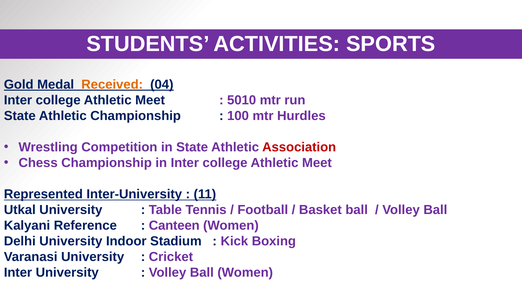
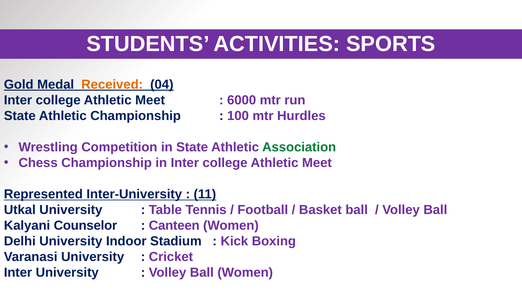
5010: 5010 -> 6000
Association colour: red -> green
Reference: Reference -> Counselor
